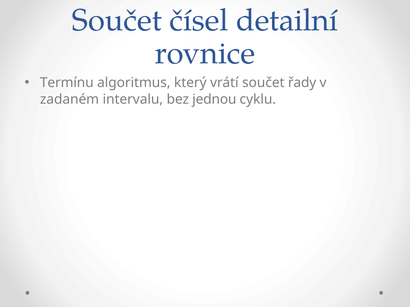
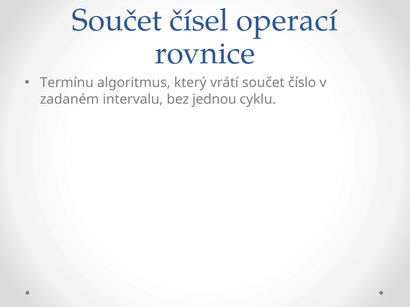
detailní: detailní -> operací
řady: řady -> číslo
